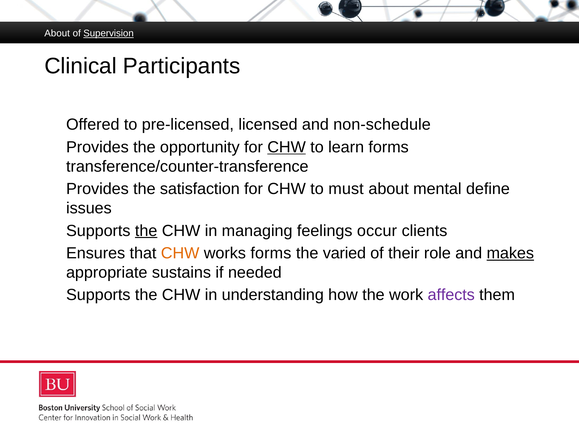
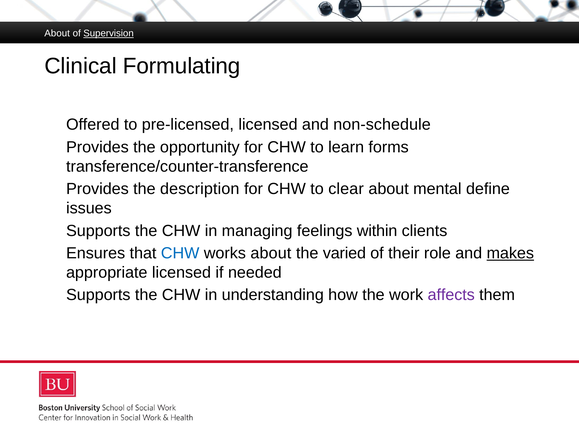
Participants: Participants -> Formulating
CHW at (287, 147) underline: present -> none
satisfaction: satisfaction -> description
must: must -> clear
the at (146, 231) underline: present -> none
occur: occur -> within
CHW at (180, 253) colour: orange -> blue
works forms: forms -> about
appropriate sustains: sustains -> licensed
